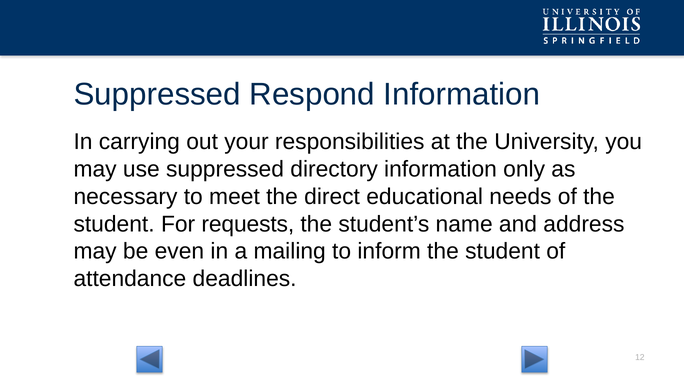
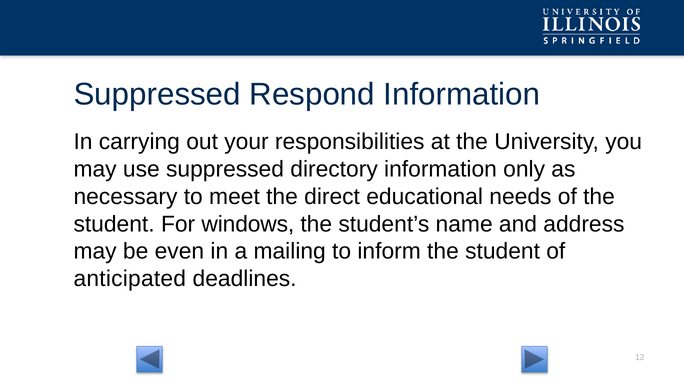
requests: requests -> windows
attendance: attendance -> anticipated
